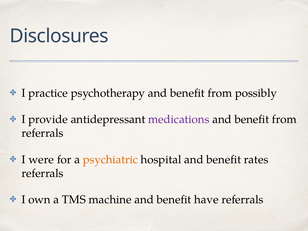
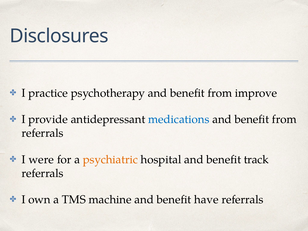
possibly: possibly -> improve
medications colour: purple -> blue
rates: rates -> track
